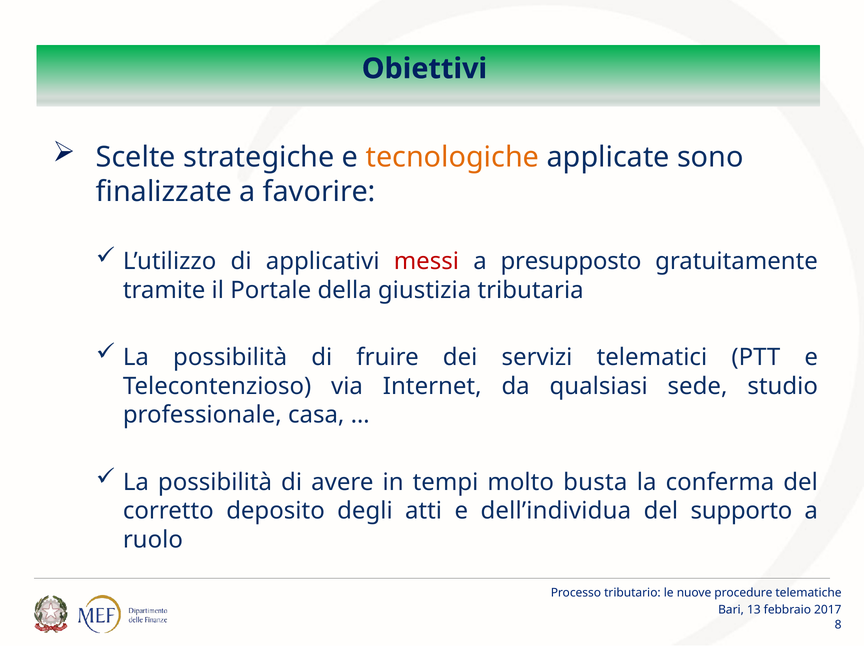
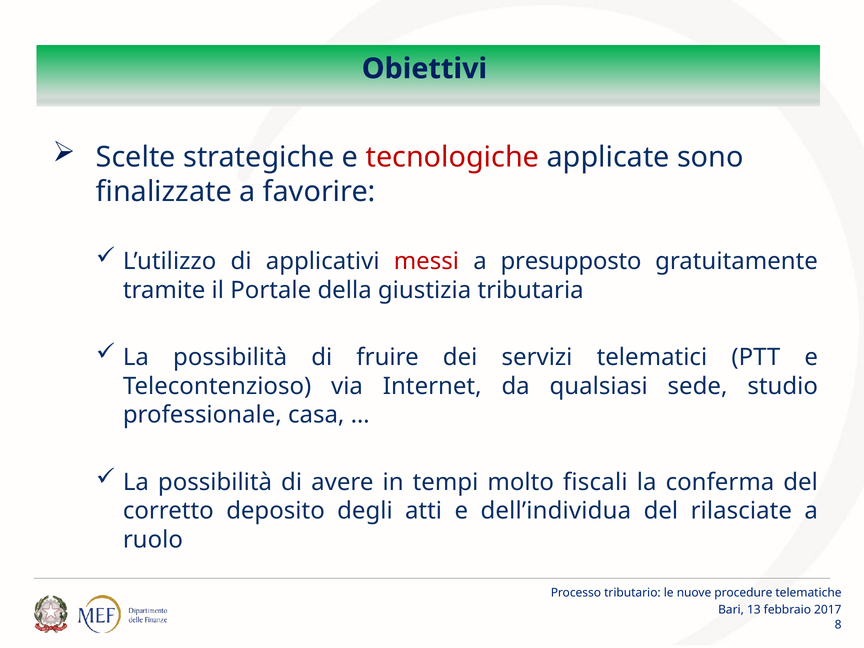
tecnologiche colour: orange -> red
busta: busta -> fiscali
supporto: supporto -> rilasciate
